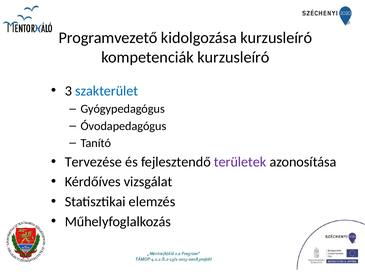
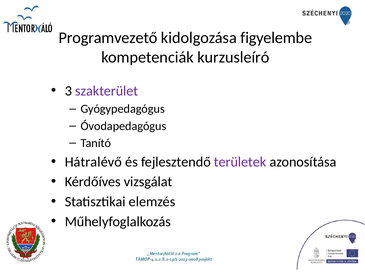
kidolgozása kurzusleíró: kurzusleíró -> figyelembe
szakterület colour: blue -> purple
Tervezése: Tervezése -> Hátralévő
